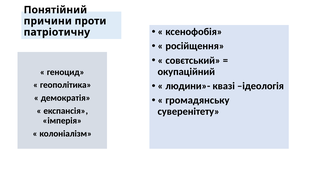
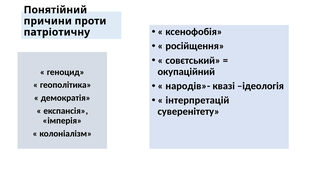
людини»-: людини»- -> народів»-
громадянську: громадянську -> інтерпретацій
